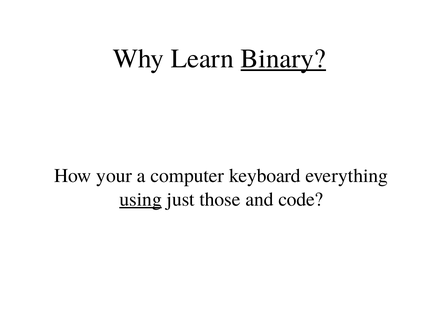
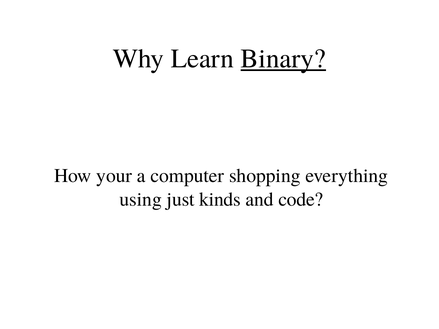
keyboard: keyboard -> shopping
using underline: present -> none
those: those -> kinds
